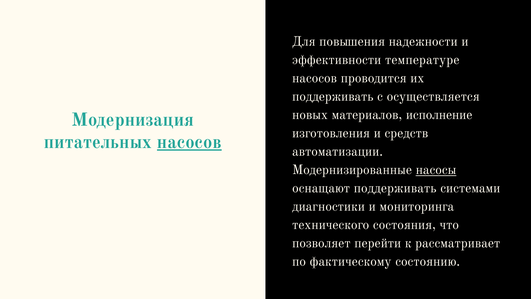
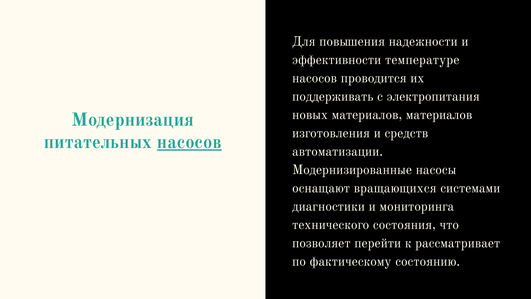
осуществляется: осуществляется -> электропитания
материалов исполнение: исполнение -> материалов
насосы underline: present -> none
оснащают поддерживать: поддерживать -> вращающихся
